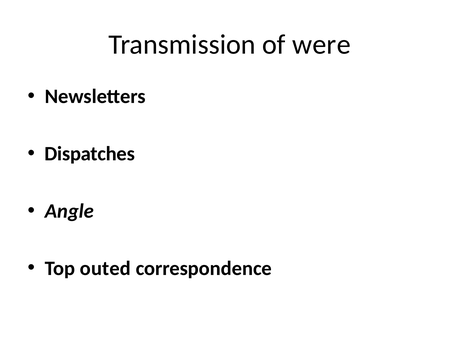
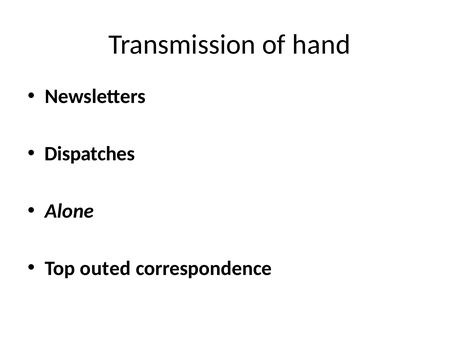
were: were -> hand
Angle: Angle -> Alone
